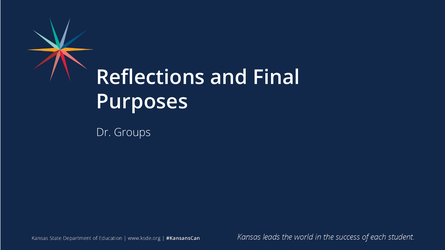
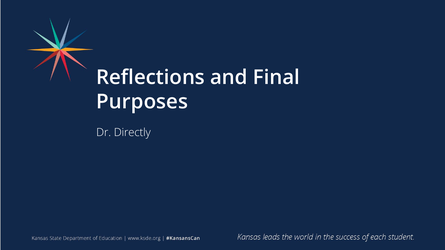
Groups: Groups -> Directly
